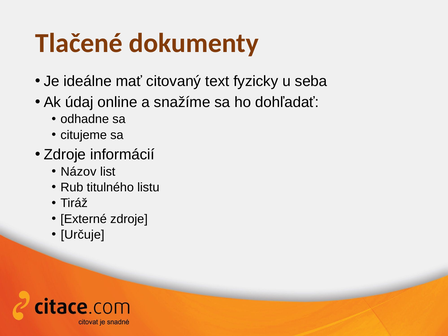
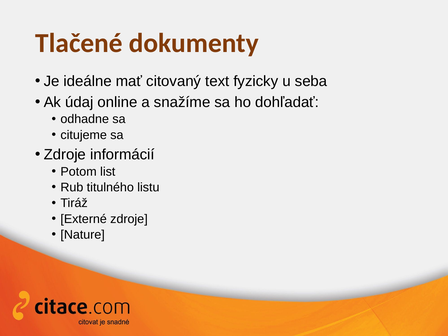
Názov: Názov -> Potom
Určuje: Určuje -> Nature
